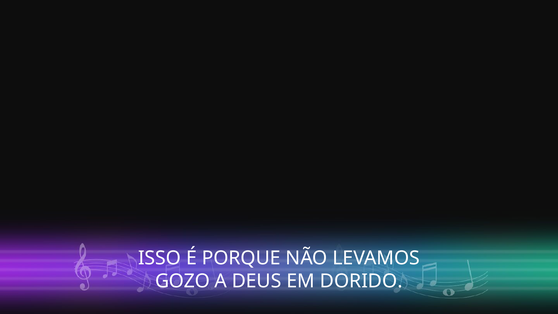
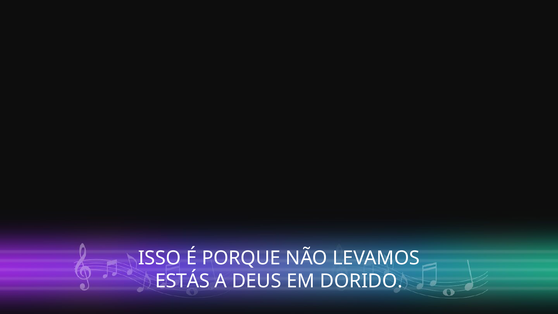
GOZO: GOZO -> ESTÁS
